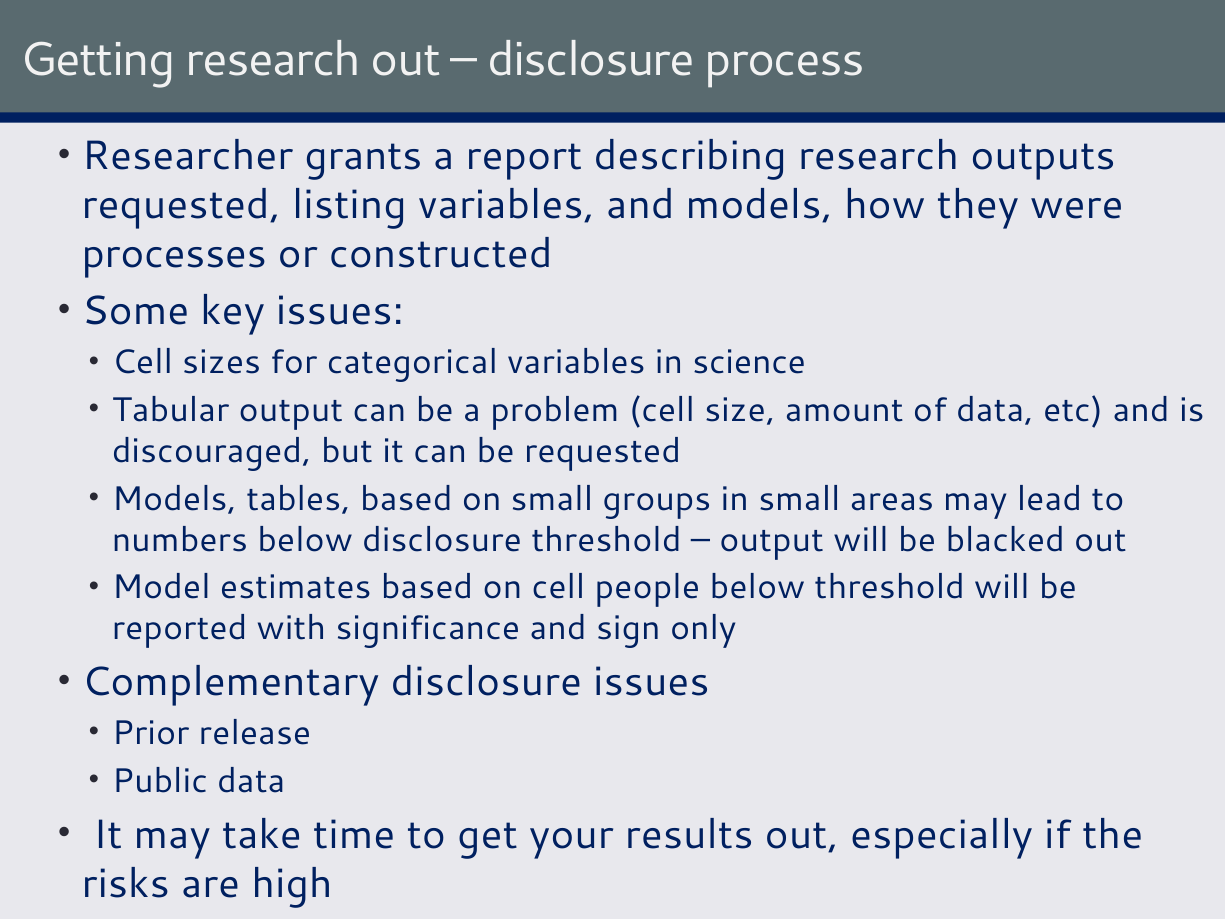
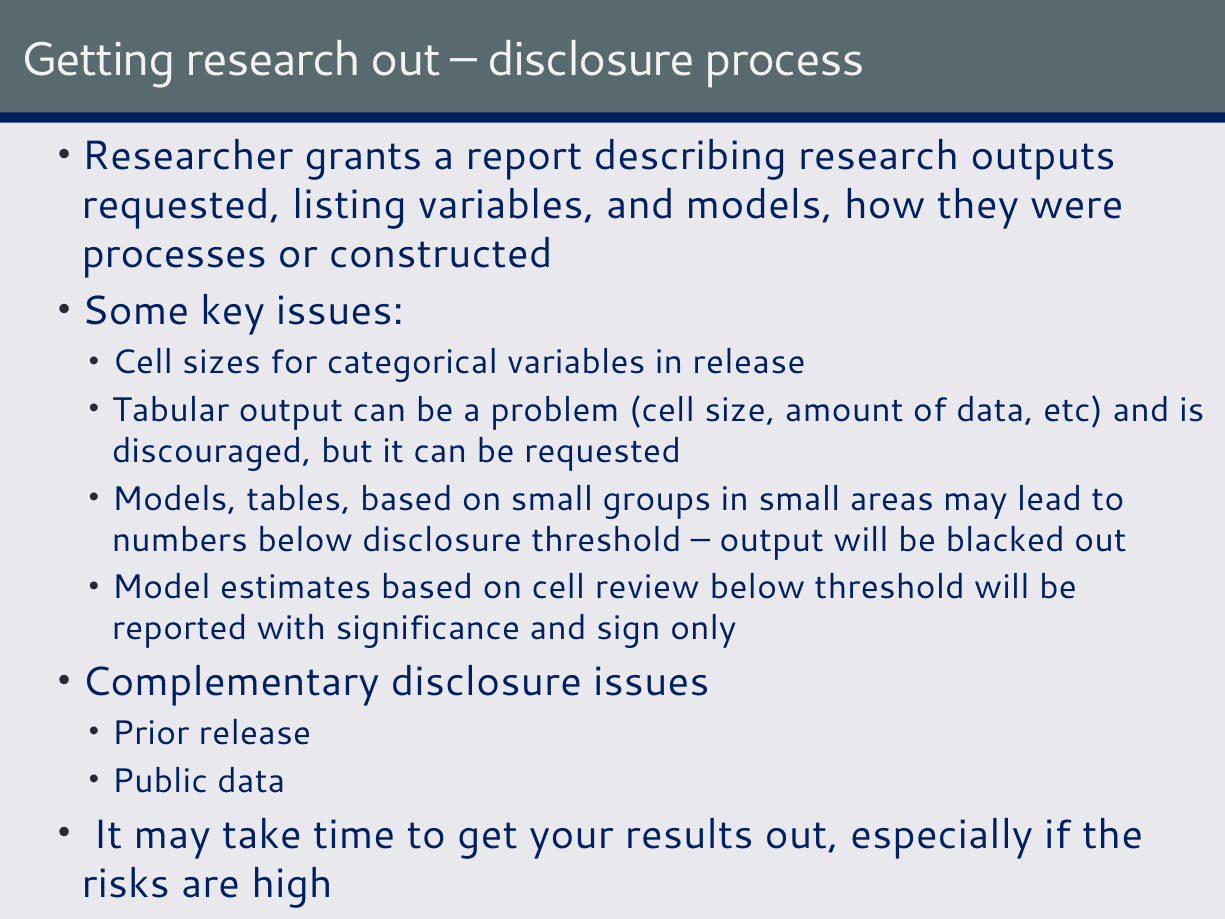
in science: science -> release
people: people -> review
